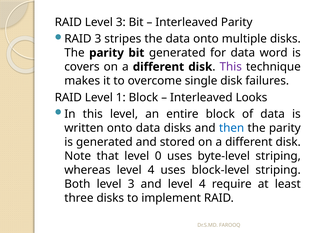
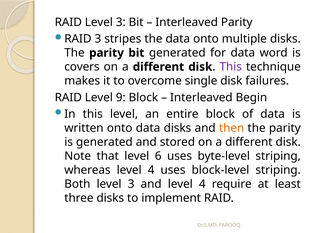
1: 1 -> 9
Looks: Looks -> Begin
then colour: blue -> orange
0: 0 -> 6
